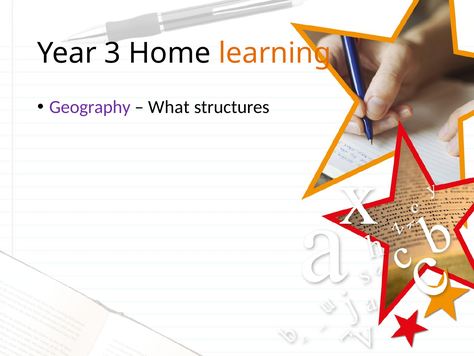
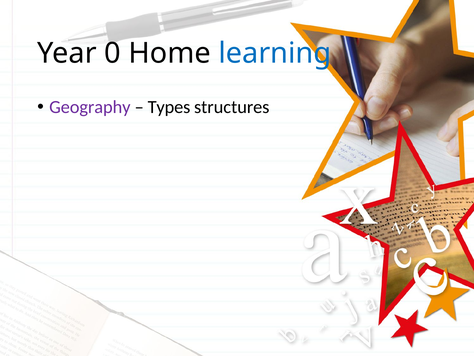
3: 3 -> 0
learning colour: orange -> blue
What: What -> Types
